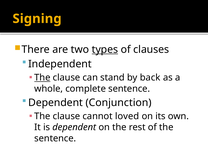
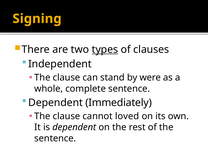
The at (42, 78) underline: present -> none
back: back -> were
Conjunction: Conjunction -> Immediately
